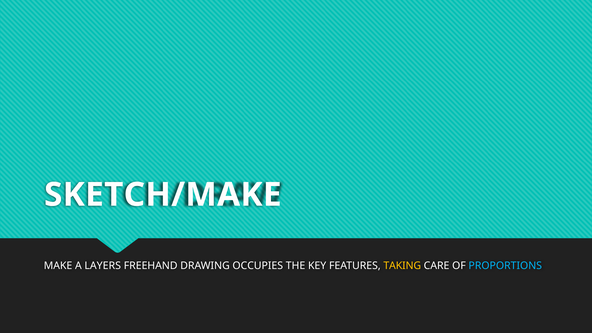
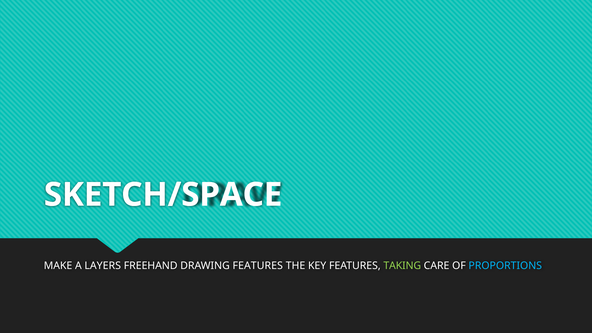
SKETCH/MAKE: SKETCH/MAKE -> SKETCH/SPACE
DRAWING OCCUPIES: OCCUPIES -> FEATURES
TAKING colour: yellow -> light green
